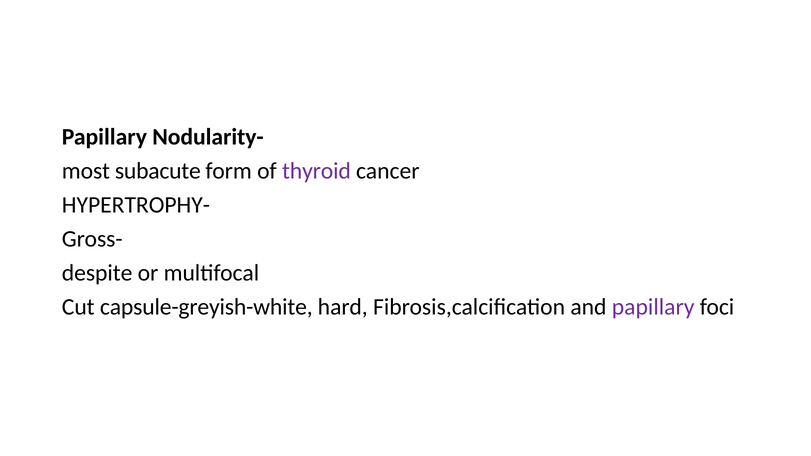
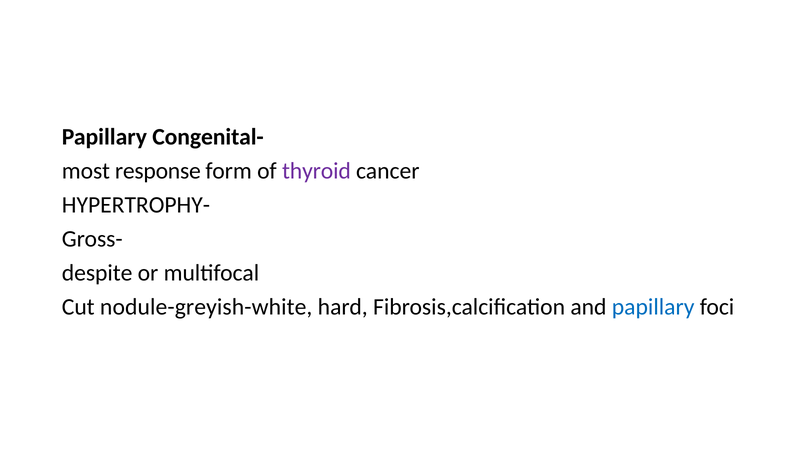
Nodularity-: Nodularity- -> Congenital-
subacute: subacute -> response
capsule-greyish-white: capsule-greyish-white -> nodule-greyish-white
papillary at (653, 307) colour: purple -> blue
